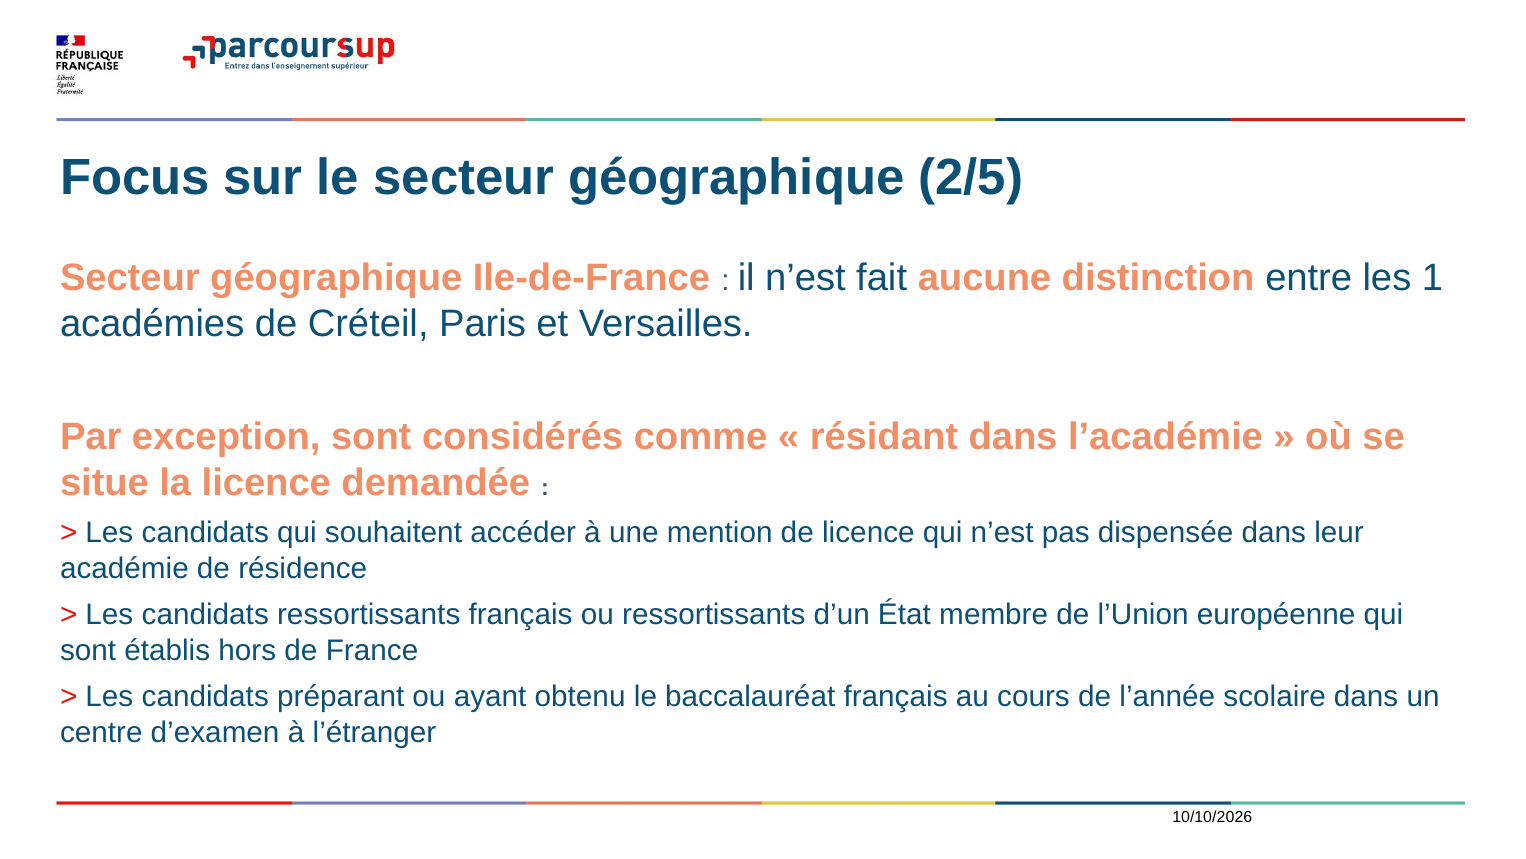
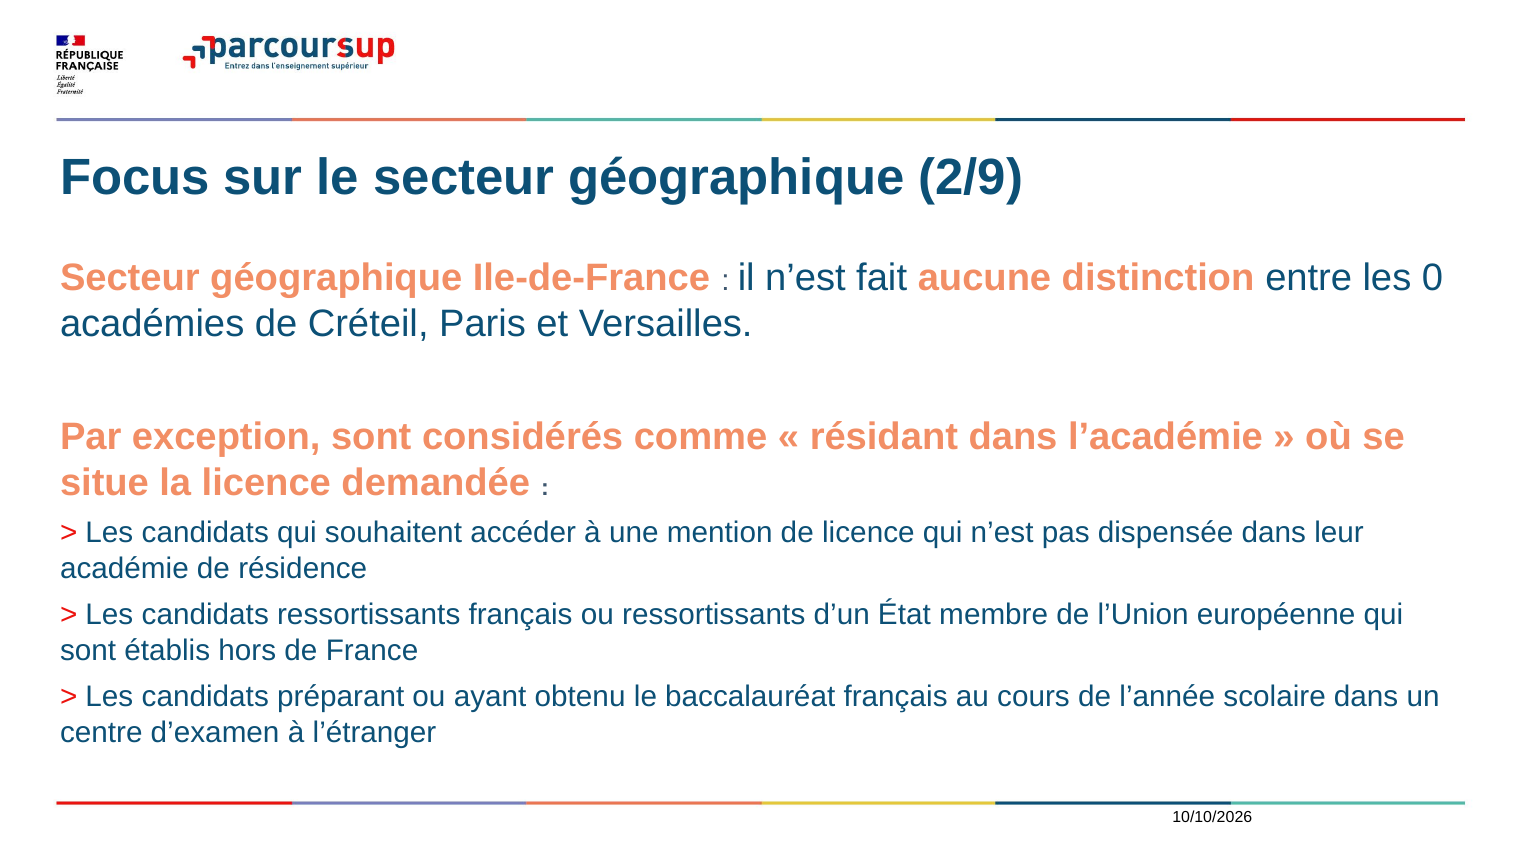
2/5: 2/5 -> 2/9
1: 1 -> 0
